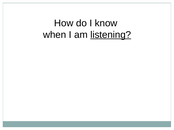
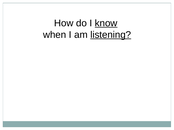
know underline: none -> present
